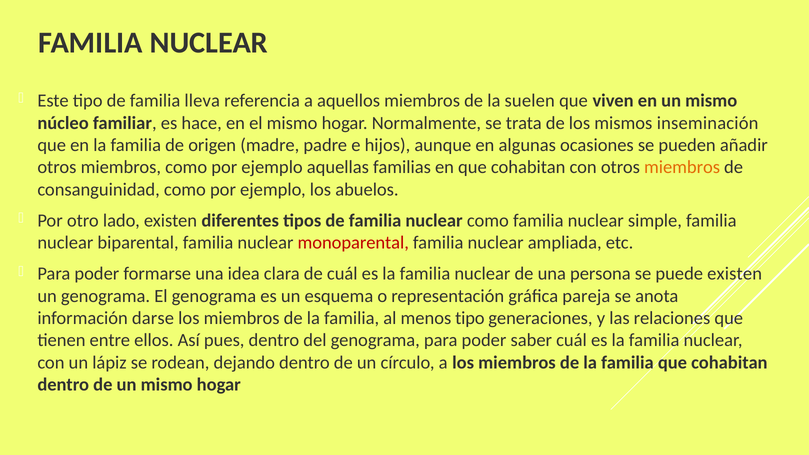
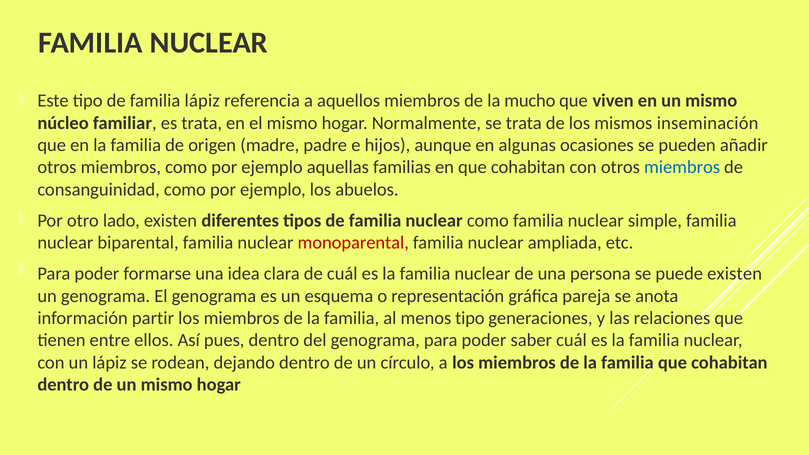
familia lleva: lleva -> lápiz
suelen: suelen -> mucho
es hace: hace -> trata
miembros at (682, 167) colour: orange -> blue
darse: darse -> partir
